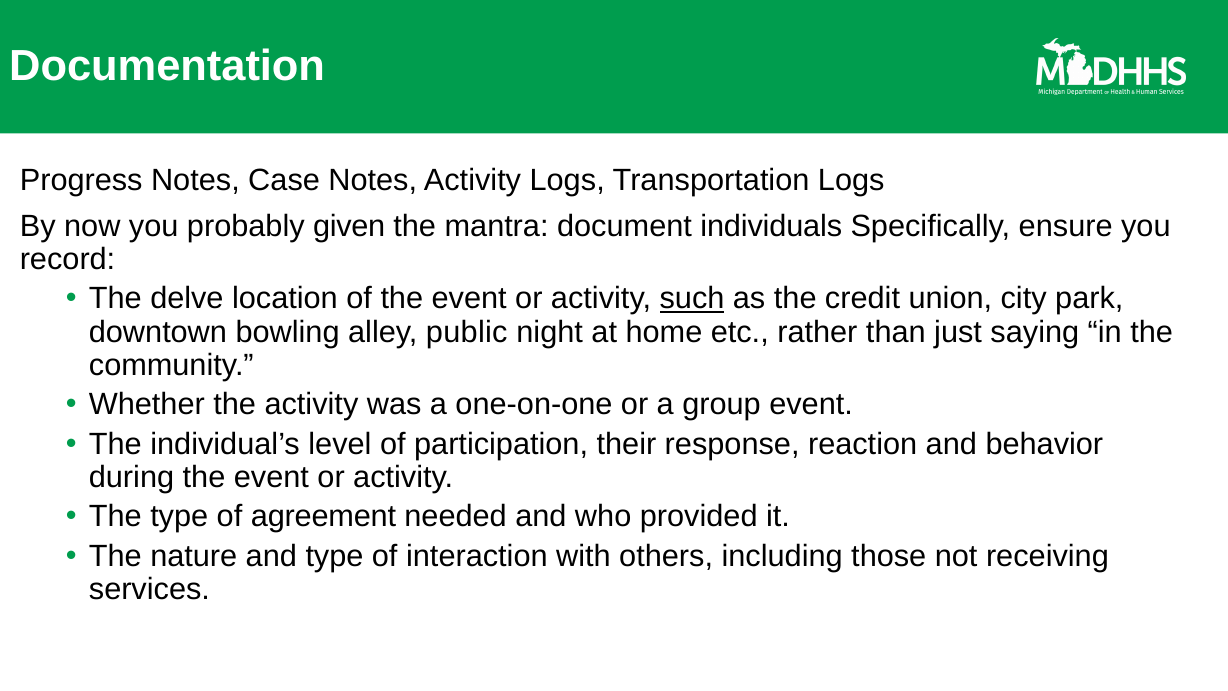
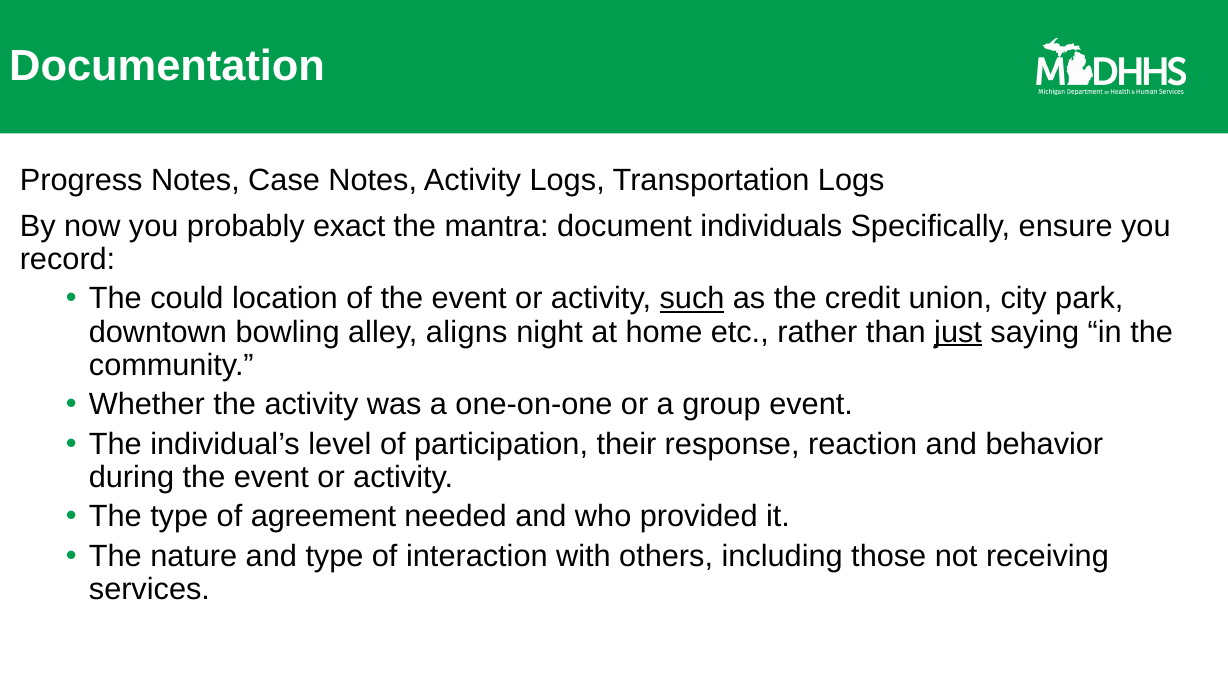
given: given -> exact
delve: delve -> could
public: public -> aligns
just underline: none -> present
